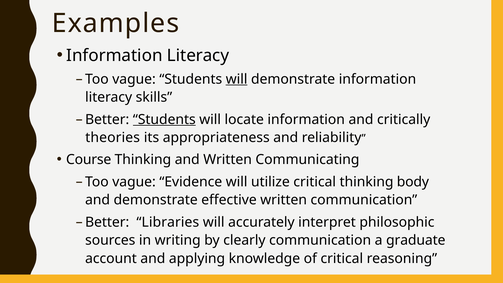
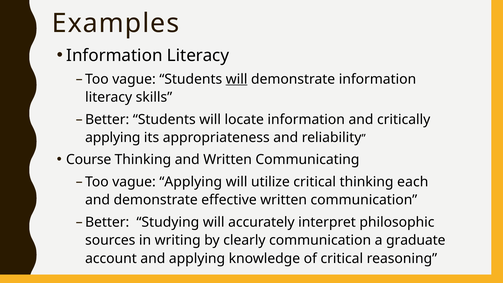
Students at (164, 119) underline: present -> none
theories at (113, 138): theories -> applying
vague Evidence: Evidence -> Applying
body: body -> each
Libraries: Libraries -> Studying
